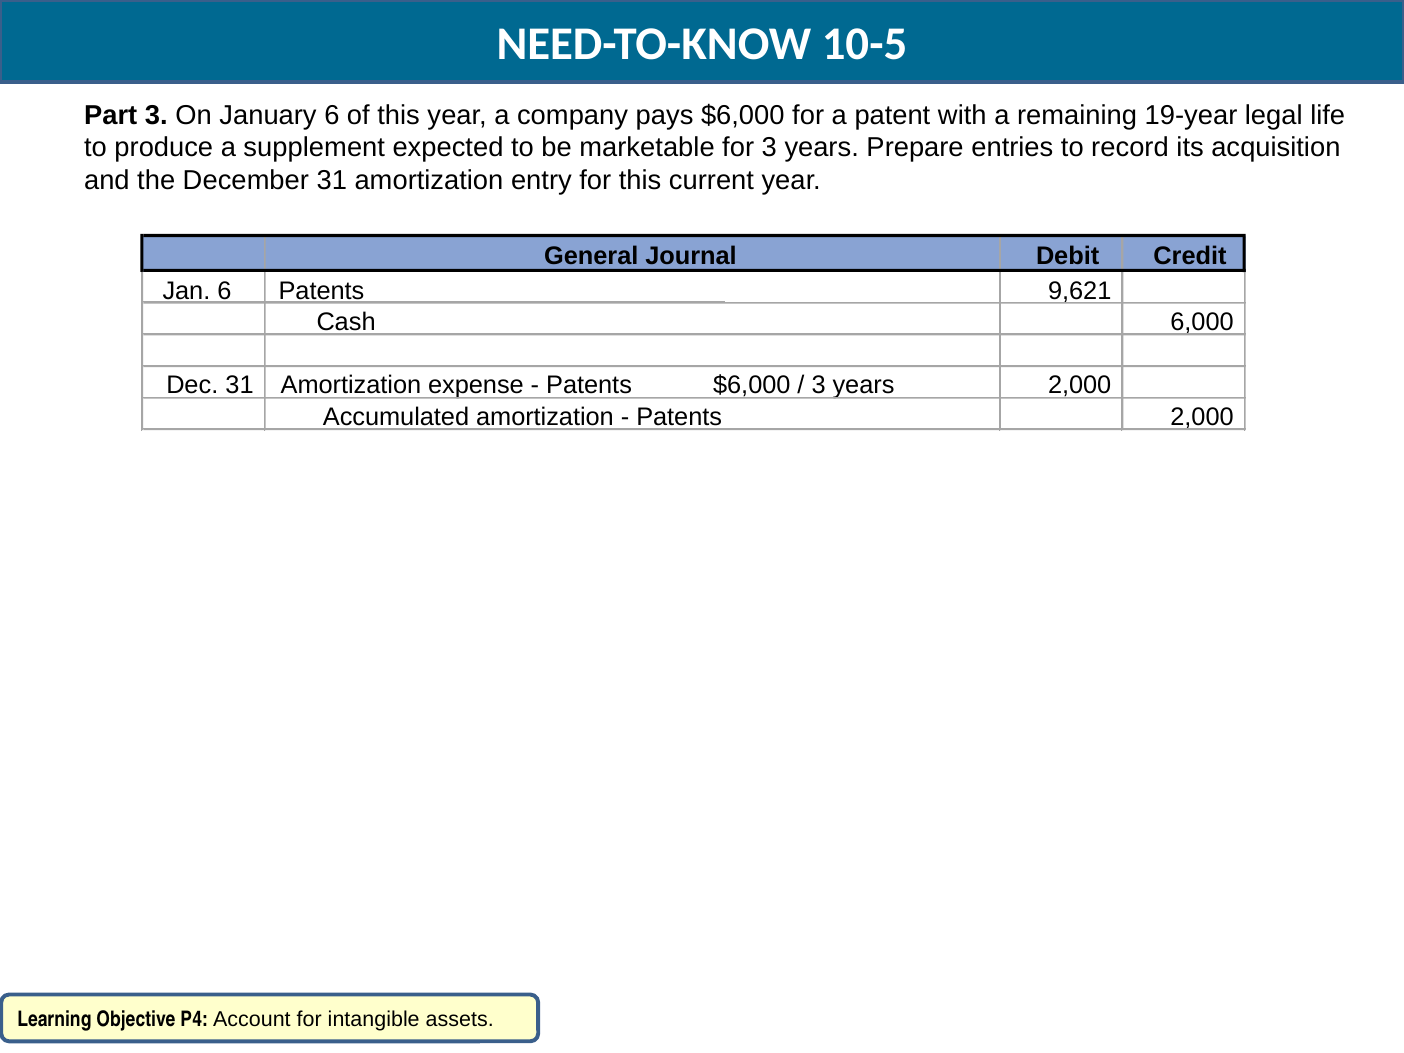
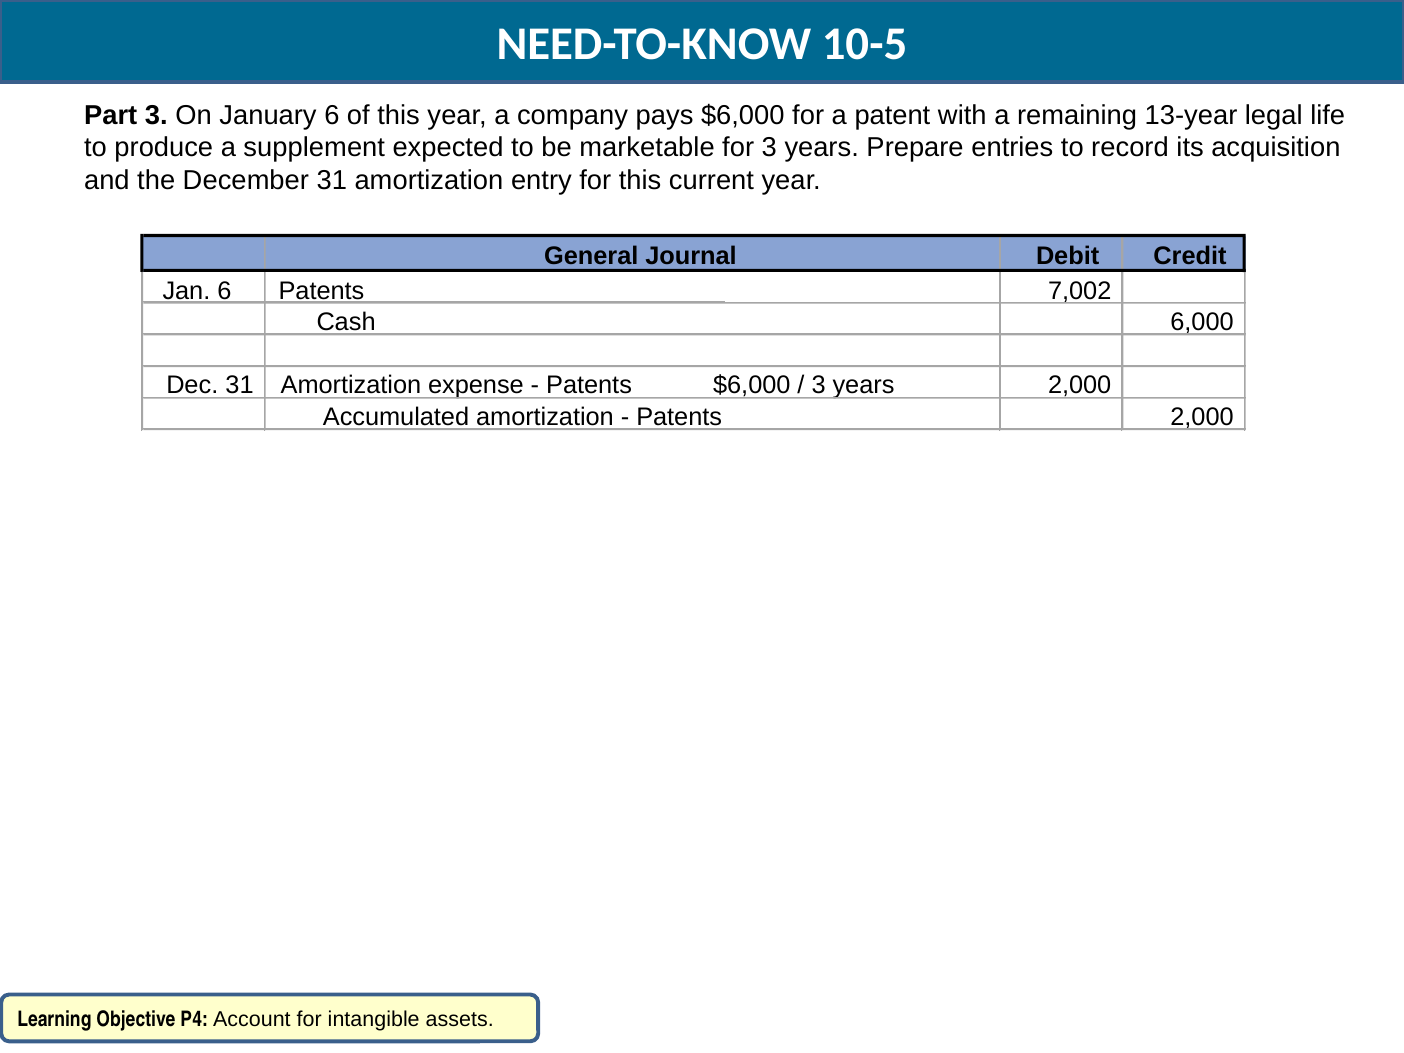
19-year: 19-year -> 13-year
9,621: 9,621 -> 7,002
